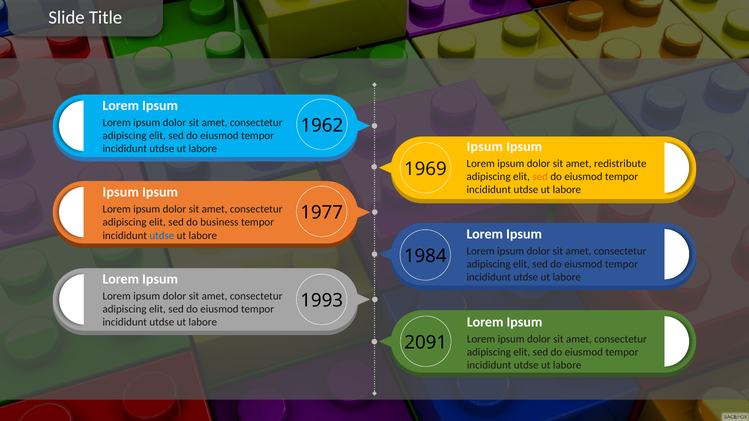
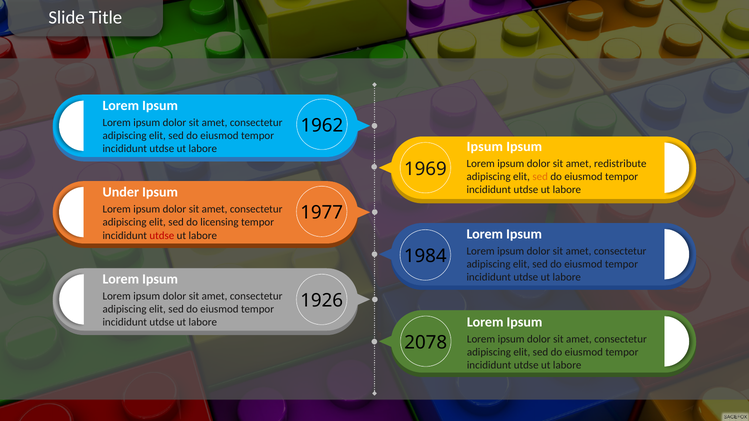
Ipsum at (121, 192): Ipsum -> Under
business: business -> licensing
utdse at (162, 236) colour: blue -> red
1993: 1993 -> 1926
2091: 2091 -> 2078
